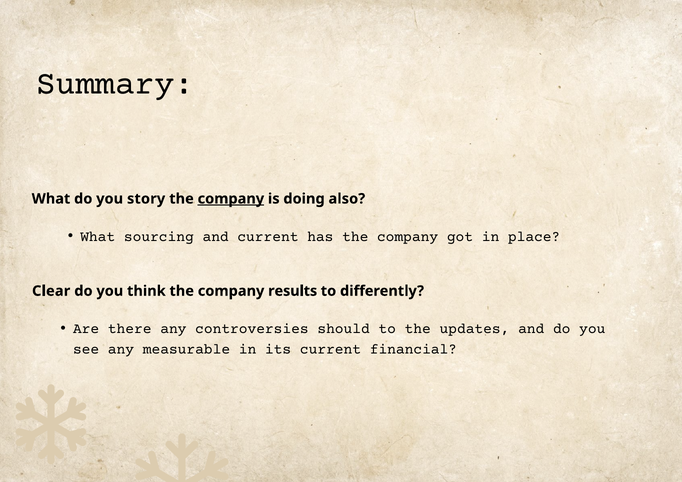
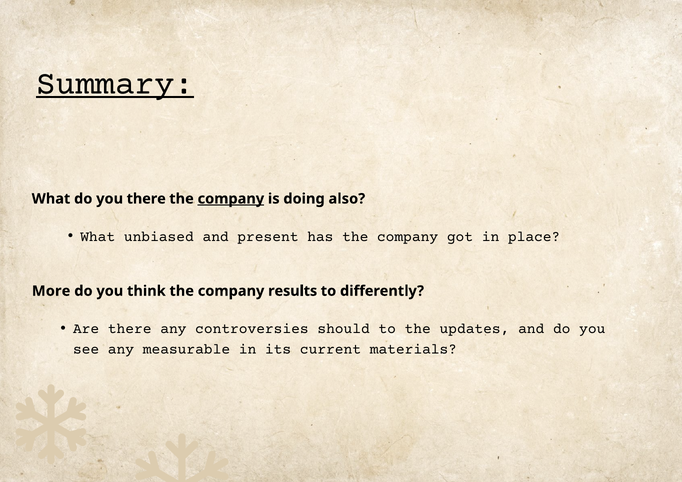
Summary underline: none -> present
you story: story -> there
sourcing: sourcing -> unbiased
and current: current -> present
Clear: Clear -> More
financial: financial -> materials
